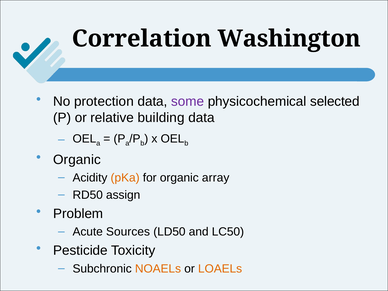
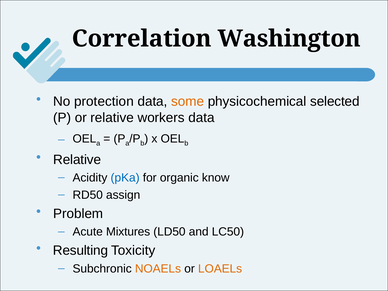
some colour: purple -> orange
building: building -> workers
Organic at (77, 160): Organic -> Relative
pKa colour: orange -> blue
array: array -> know
Sources: Sources -> Mixtures
Pesticide: Pesticide -> Resulting
